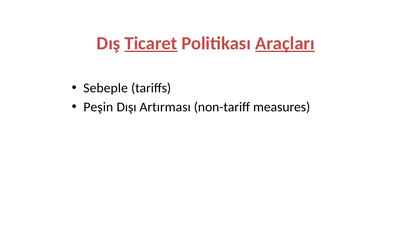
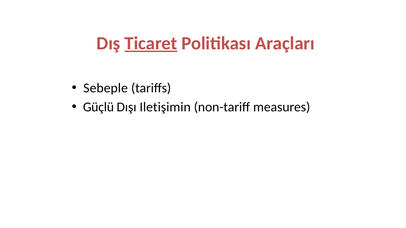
Araçları underline: present -> none
Peşin: Peşin -> Güçlü
Artırması: Artırması -> Iletişimin
